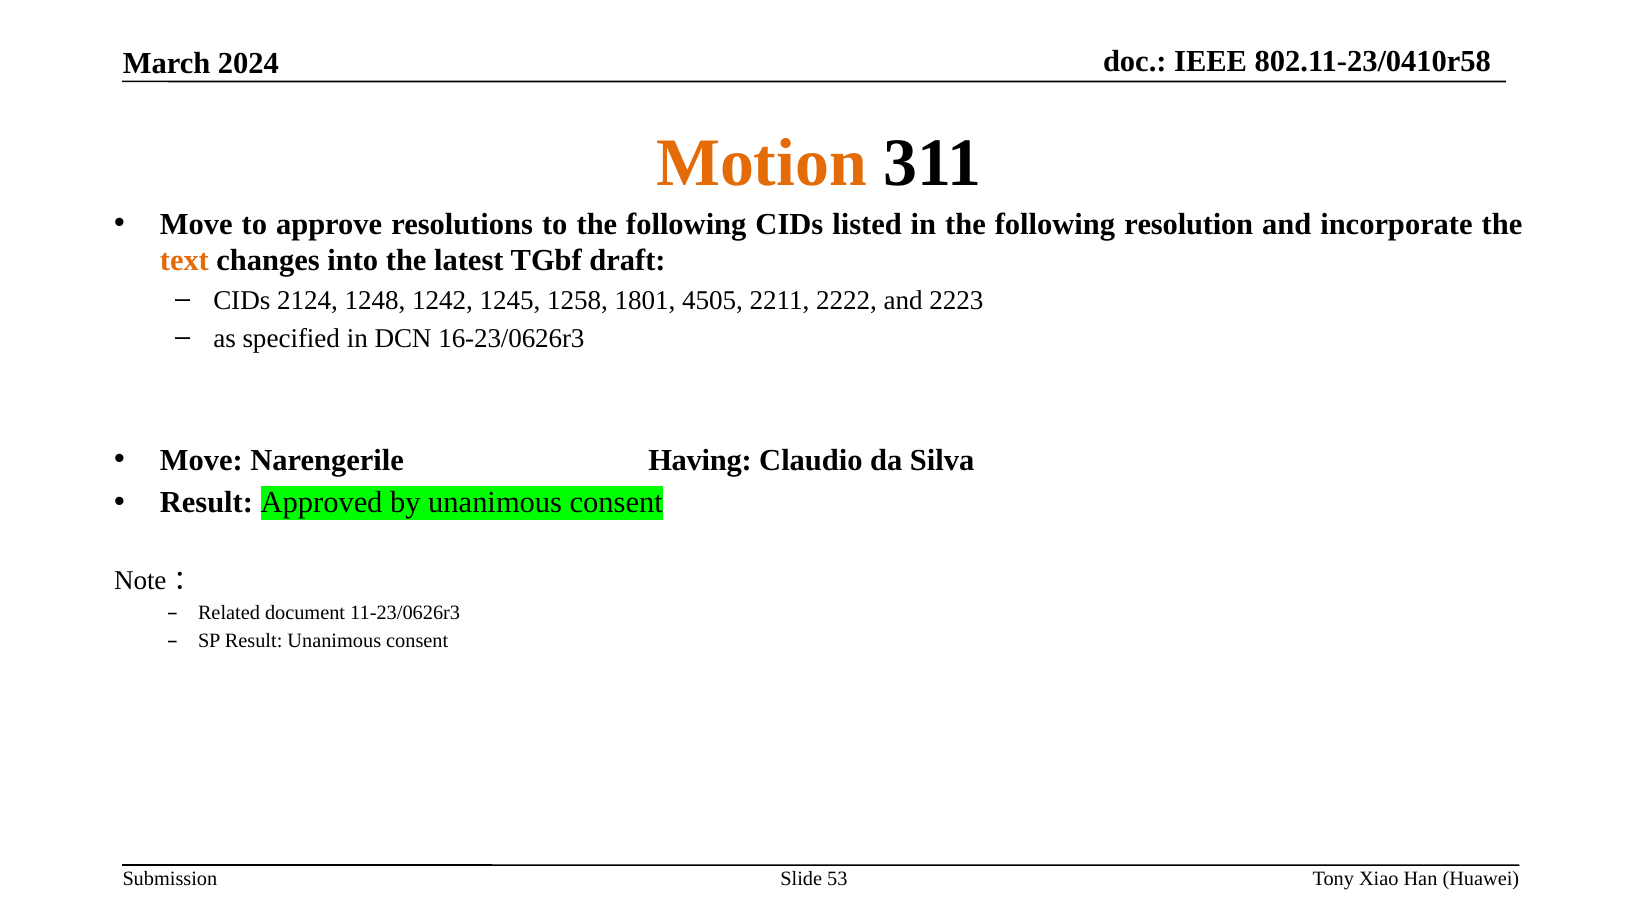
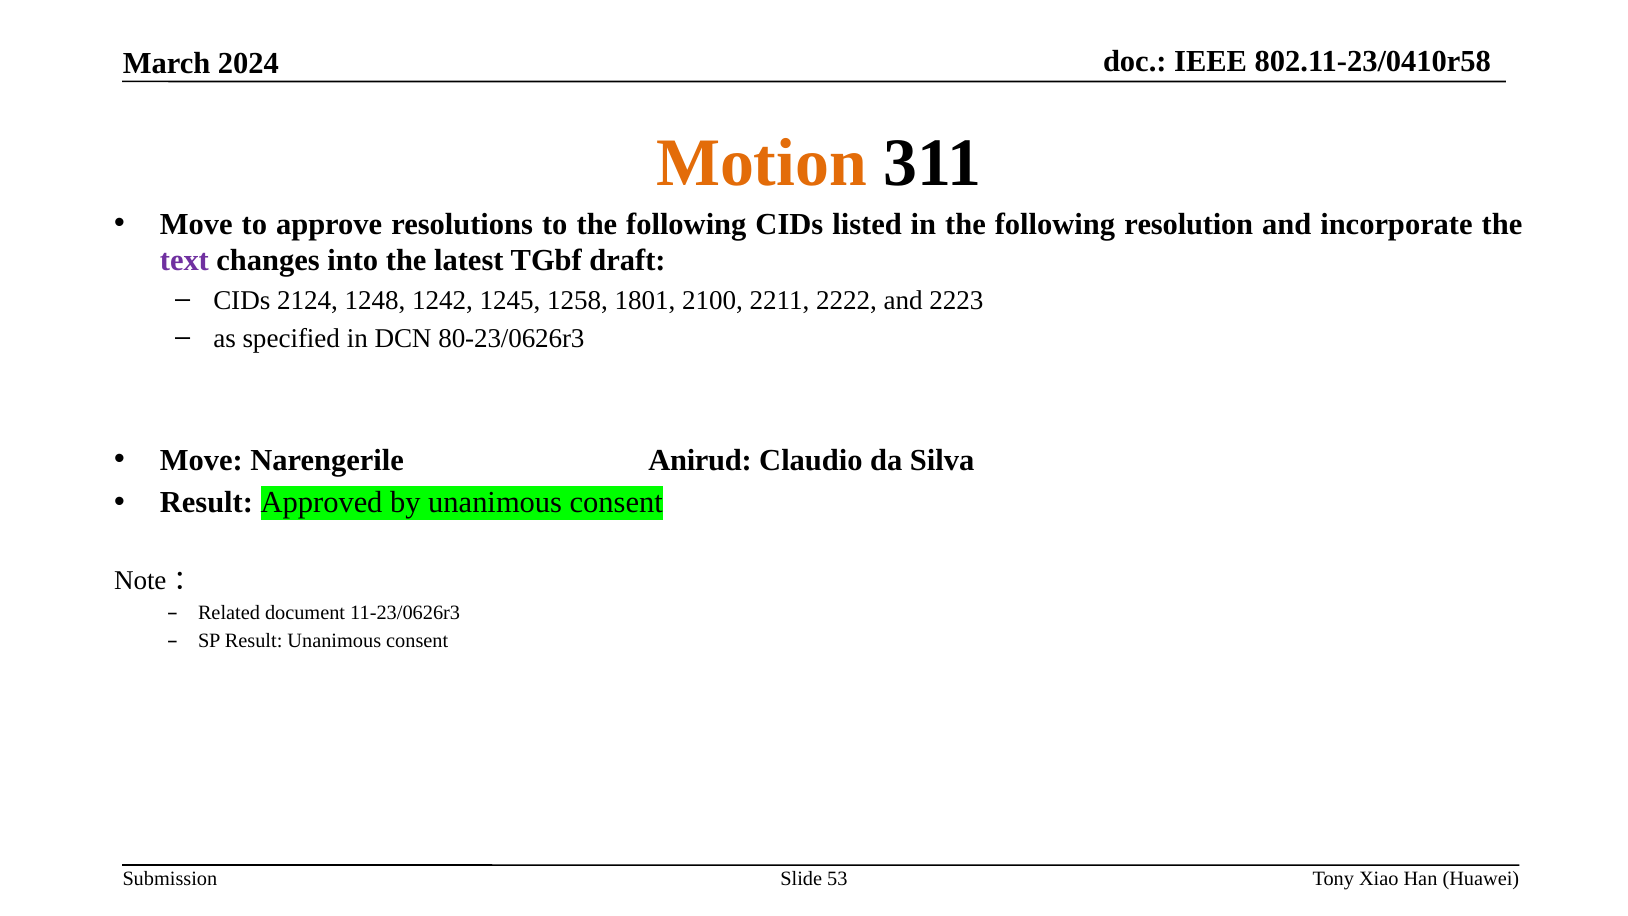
text colour: orange -> purple
4505: 4505 -> 2100
16-23/0626r3: 16-23/0626r3 -> 80-23/0626r3
Having: Having -> Anirud
